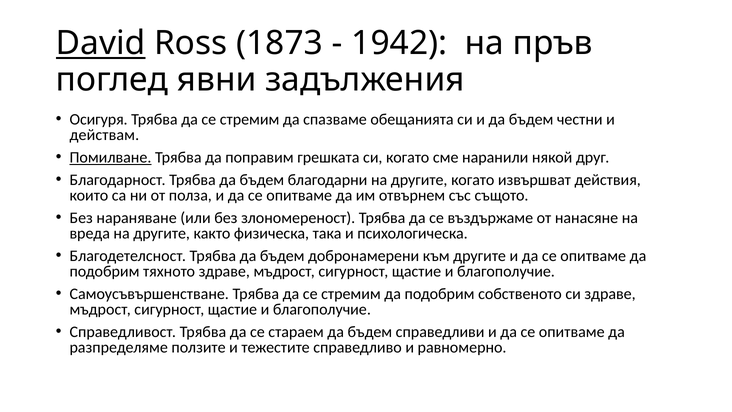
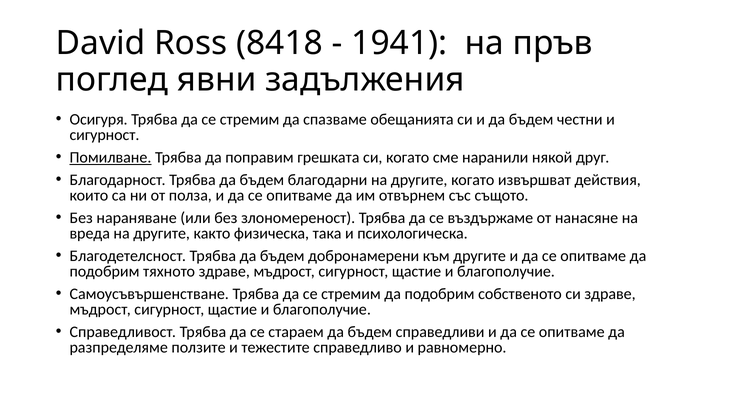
David underline: present -> none
1873: 1873 -> 8418
1942: 1942 -> 1941
действам at (104, 135): действам -> сигурност
